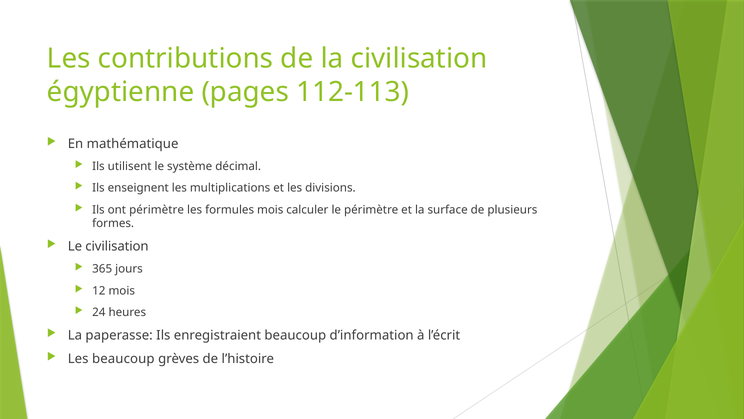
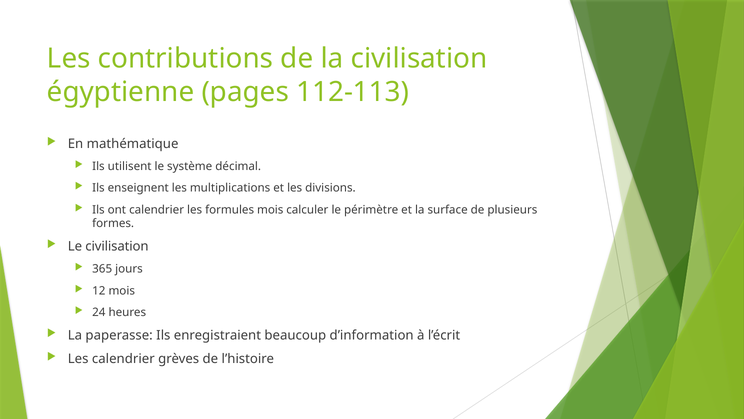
ont périmètre: périmètre -> calendrier
Les beaucoup: beaucoup -> calendrier
